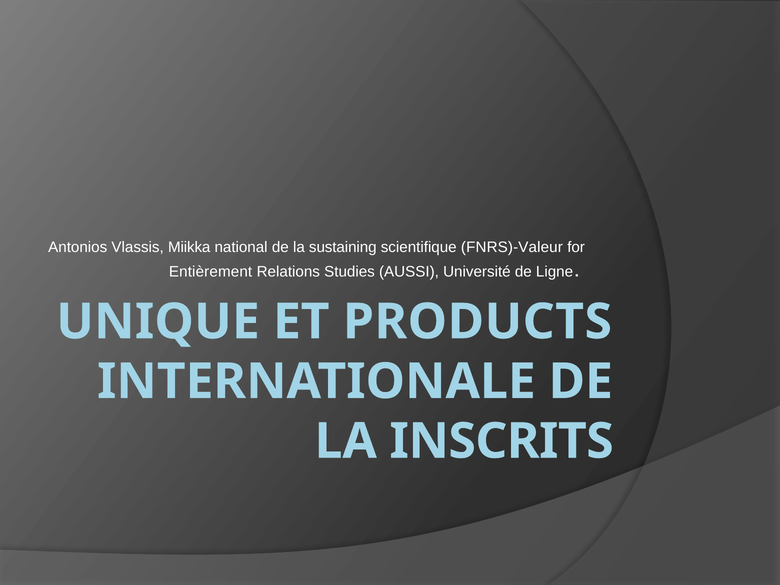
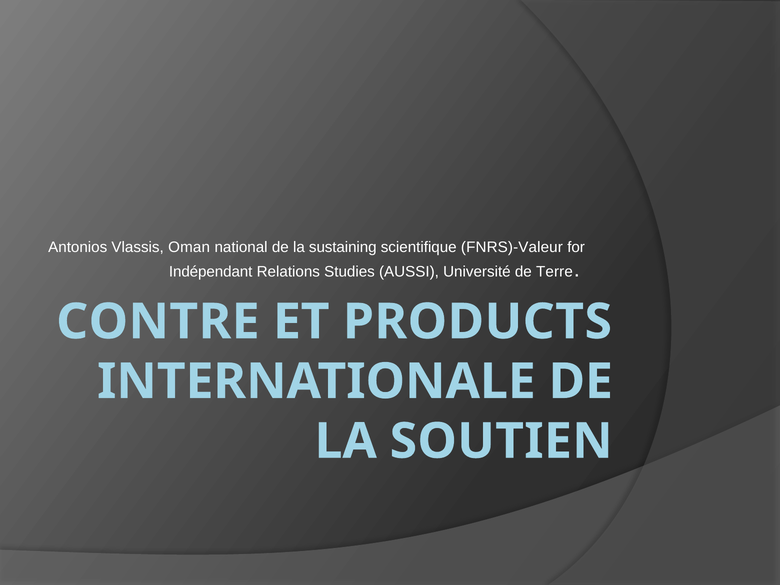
Miikka: Miikka -> Oman
Entièrement: Entièrement -> Indépendant
Ligne: Ligne -> Terre
UNIQUE: UNIQUE -> CONTRE
INSCRITS: INSCRITS -> SOUTIEN
